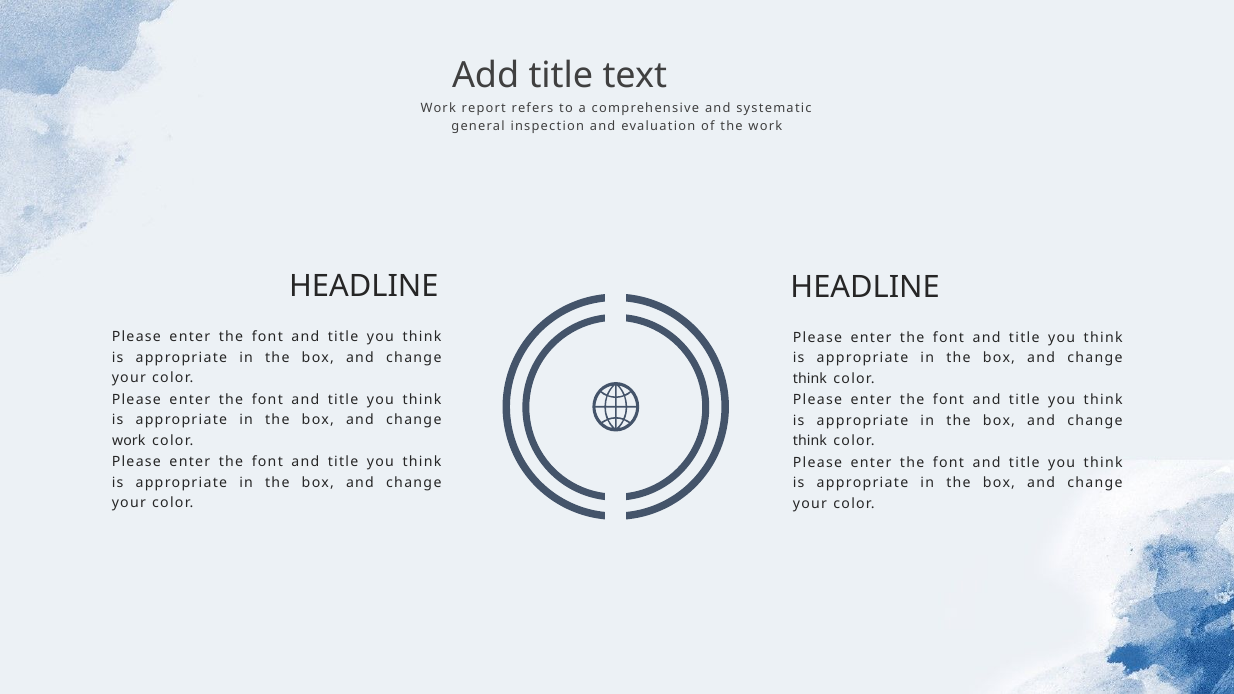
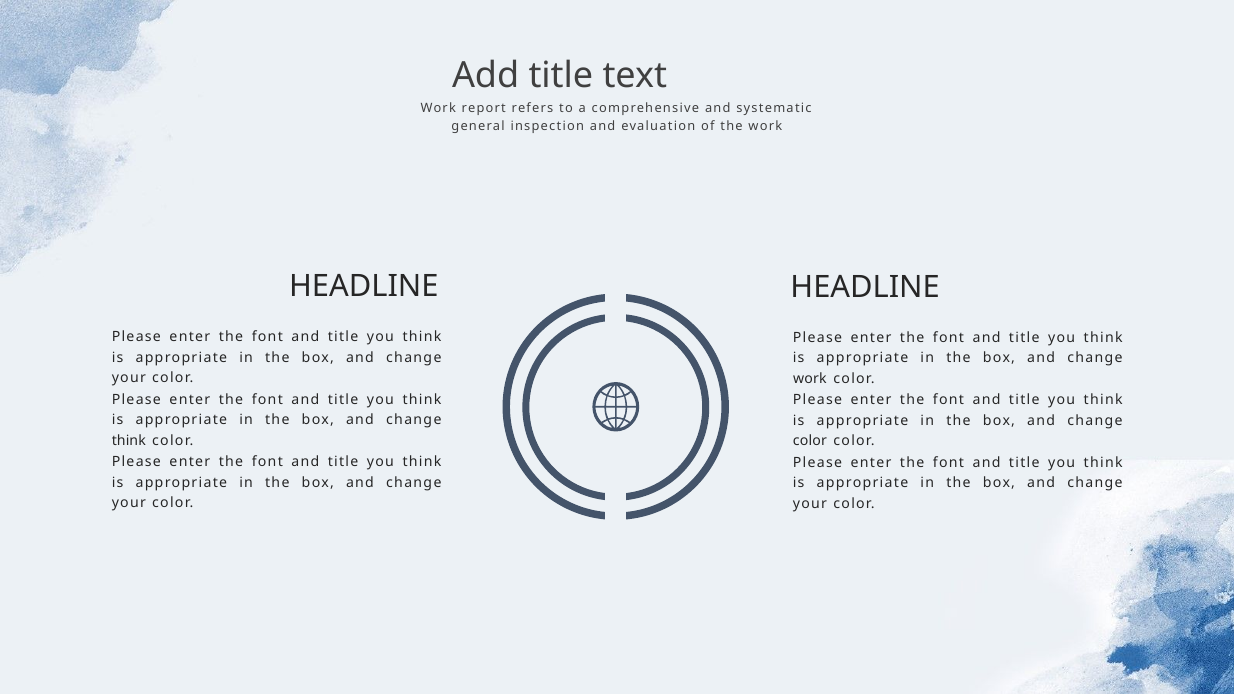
think at (810, 379): think -> work
work at (129, 441): work -> think
think at (810, 441): think -> color
